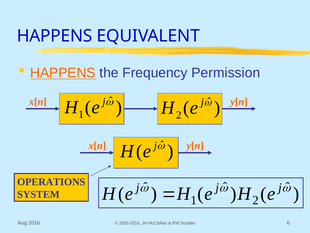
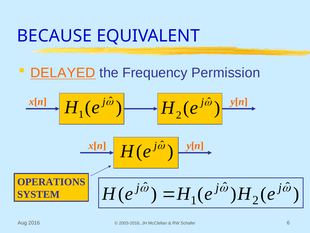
HAPPENS at (55, 36): HAPPENS -> BECAUSE
HAPPENS at (63, 73): HAPPENS -> DELAYED
